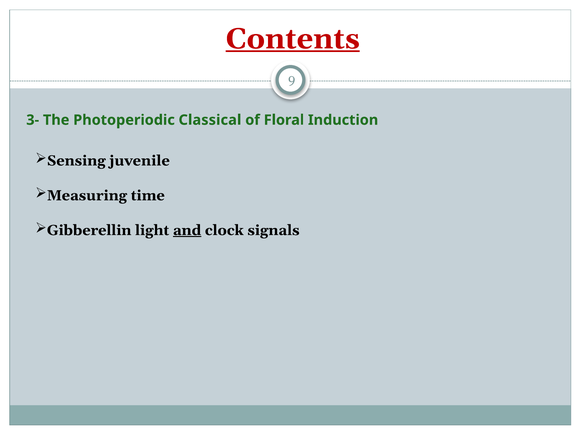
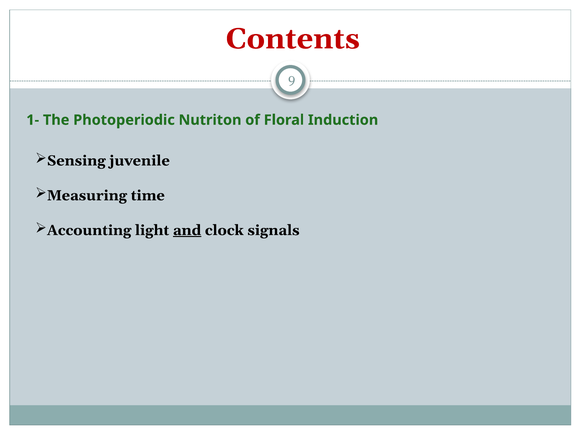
Contents underline: present -> none
3-: 3- -> 1-
Classical: Classical -> Nutriton
Gibberellin: Gibberellin -> Accounting
